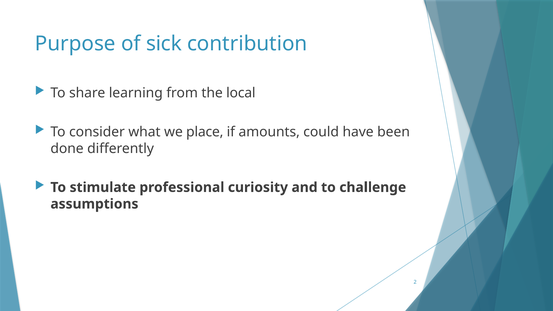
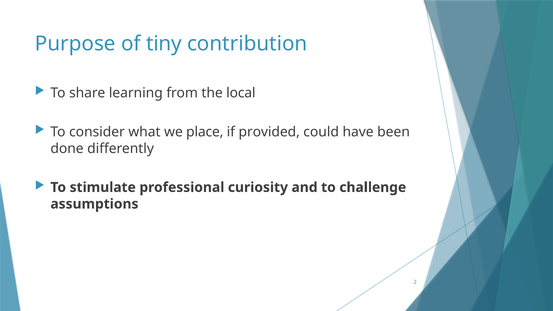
sick: sick -> tiny
amounts: amounts -> provided
